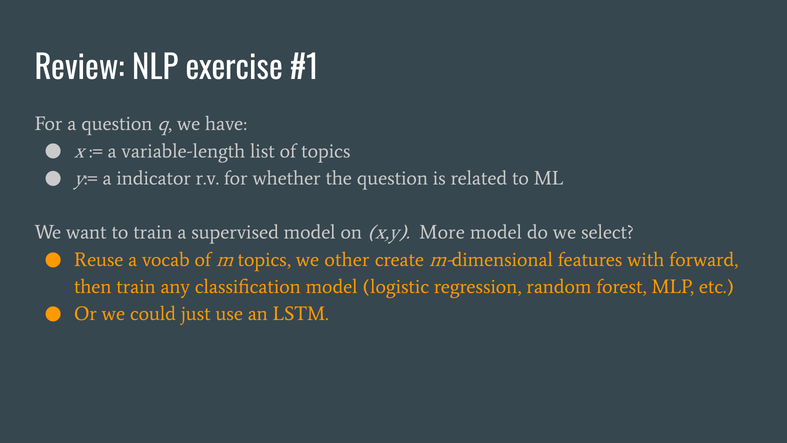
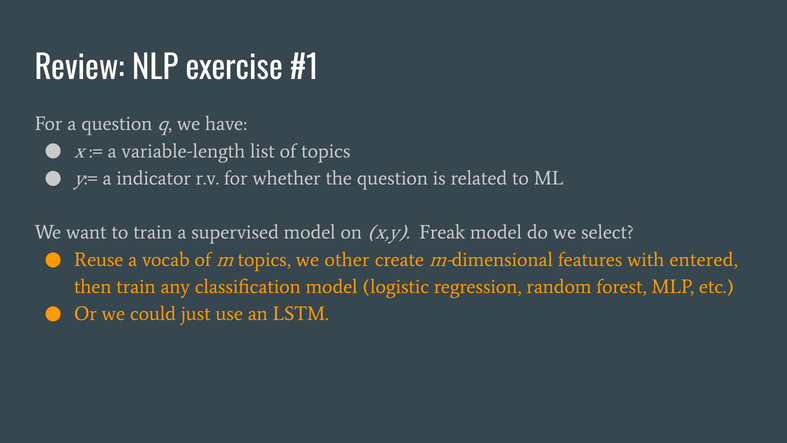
More: More -> Freak
forward: forward -> entered
